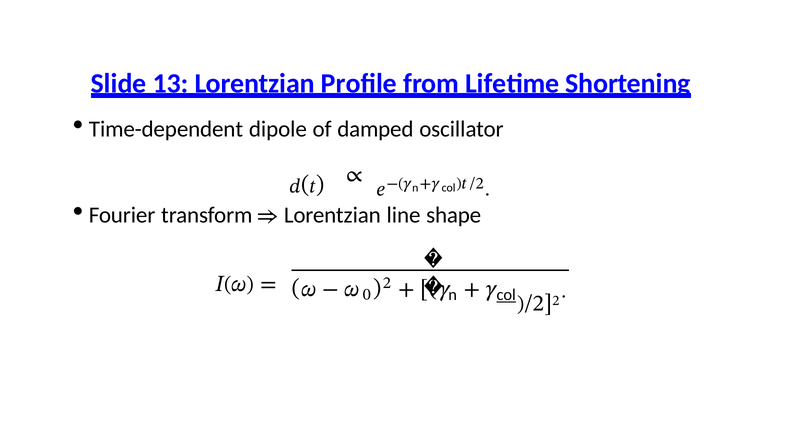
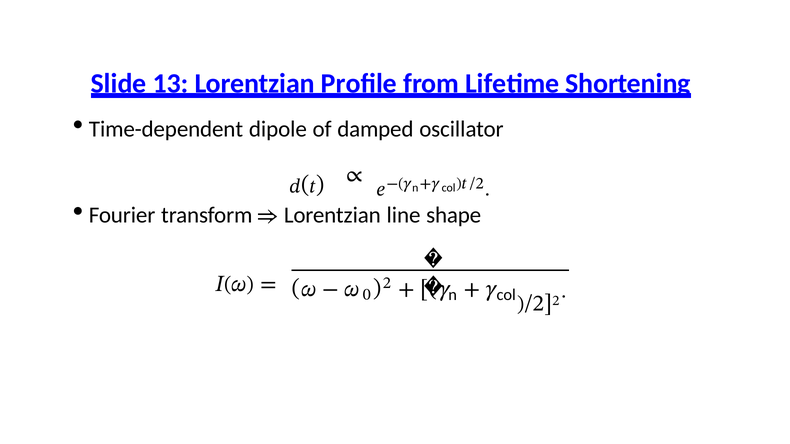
col at (506, 295) underline: present -> none
